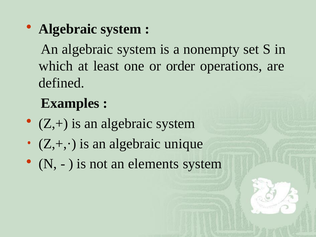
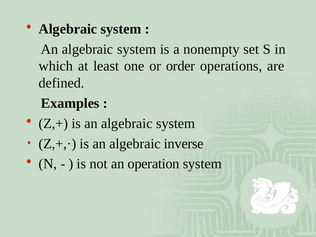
unique: unique -> inverse
elements: elements -> operation
